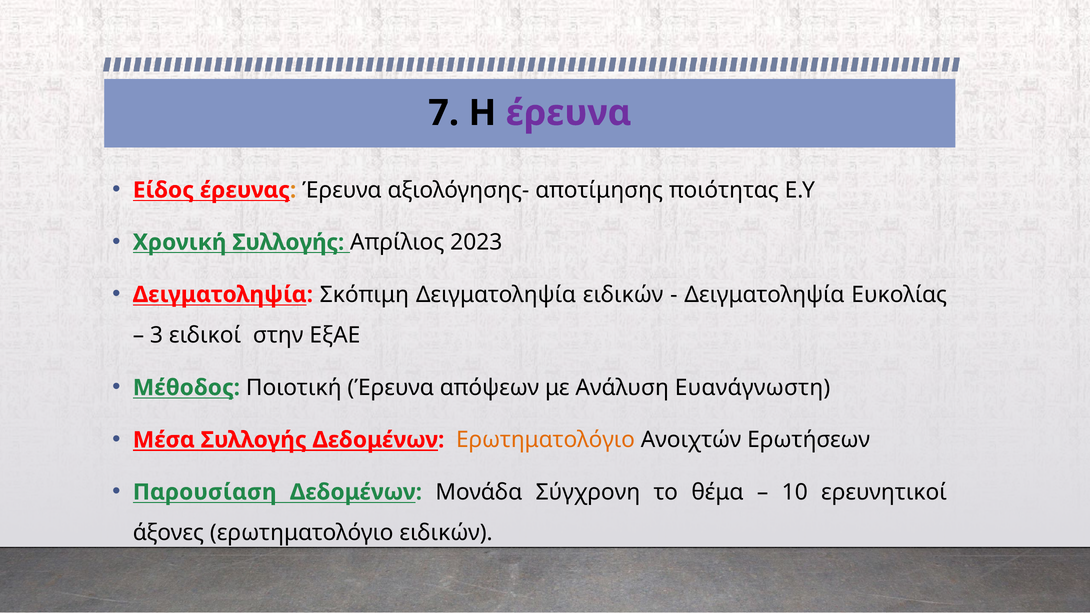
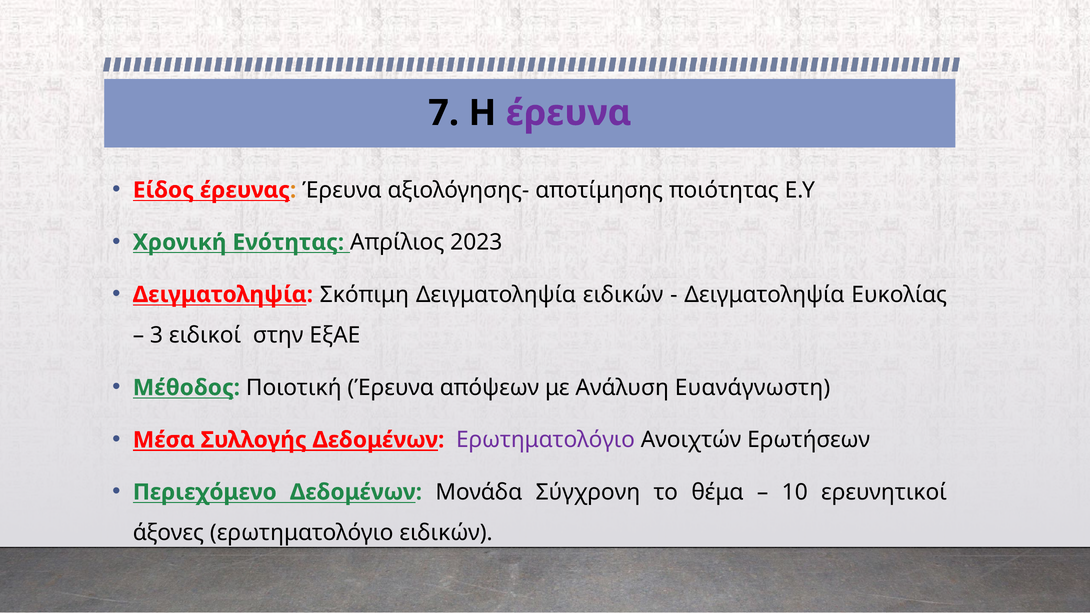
Χρονική Συλλογής: Συλλογής -> Ενότητας
Ερωτηματολόγιο at (546, 440) colour: orange -> purple
Παρουσίαση: Παρουσίαση -> Περιεχόμενο
